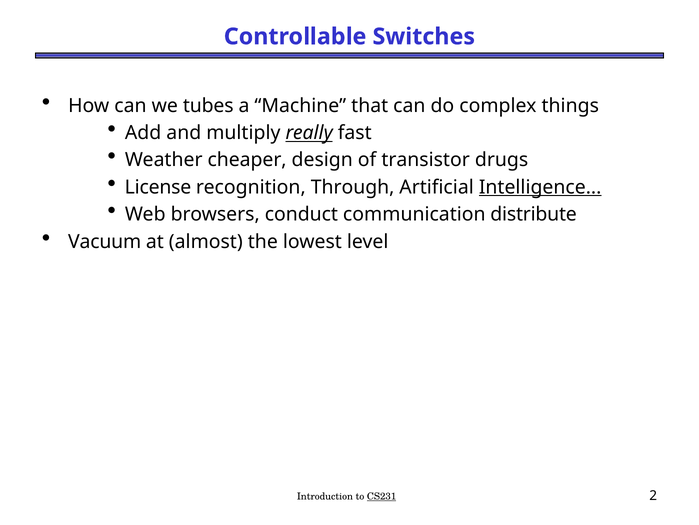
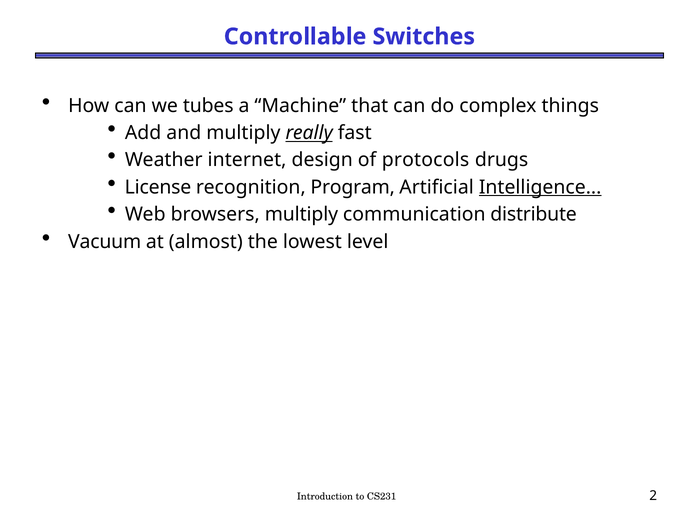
cheaper: cheaper -> internet
transistor: transistor -> protocols
Through: Through -> Program
browsers conduct: conduct -> multiply
CS231 underline: present -> none
